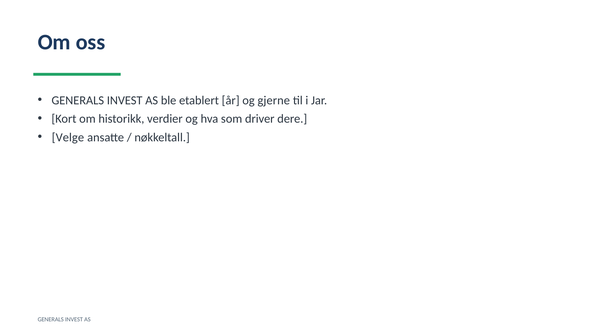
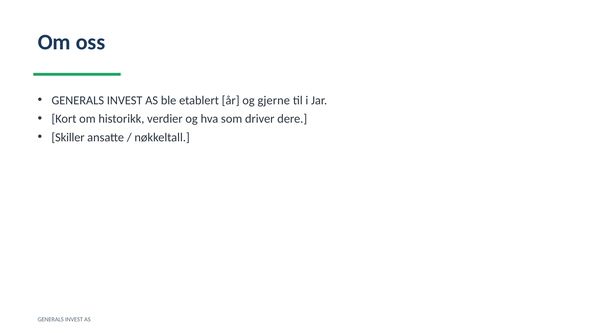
Velge: Velge -> Skiller
